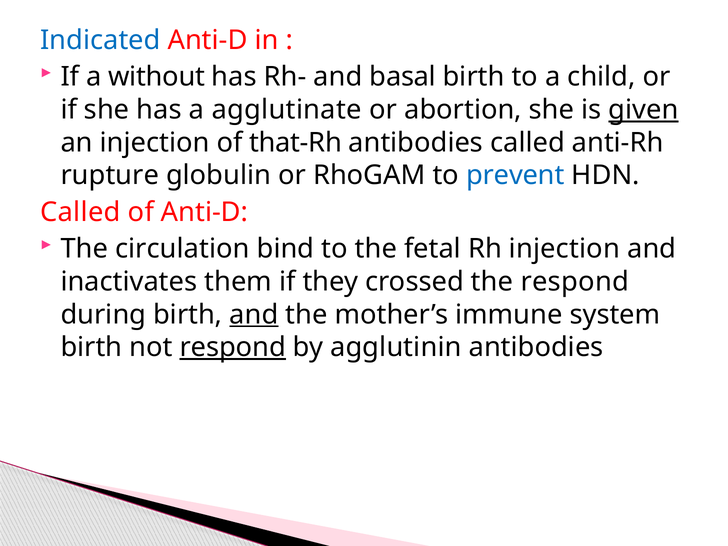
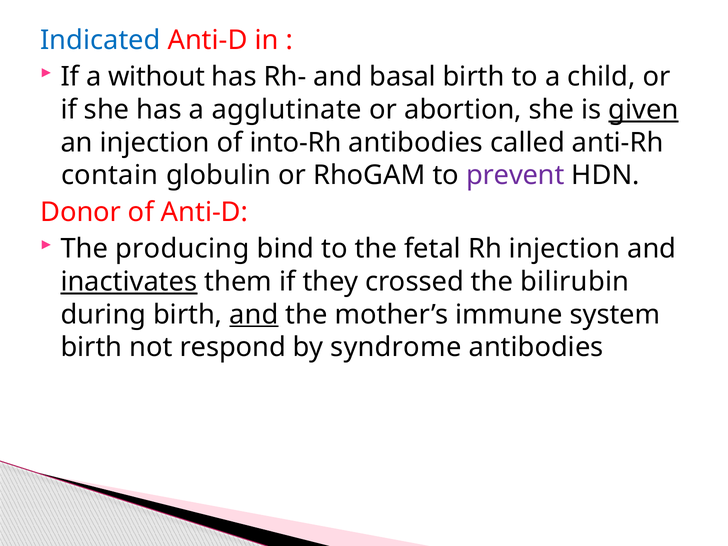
that-Rh: that-Rh -> into-Rh
rupture: rupture -> contain
prevent colour: blue -> purple
Called at (80, 212): Called -> Donor
circulation: circulation -> producing
inactivates underline: none -> present
the respond: respond -> bilirubin
respond at (233, 347) underline: present -> none
agglutinin: agglutinin -> syndrome
